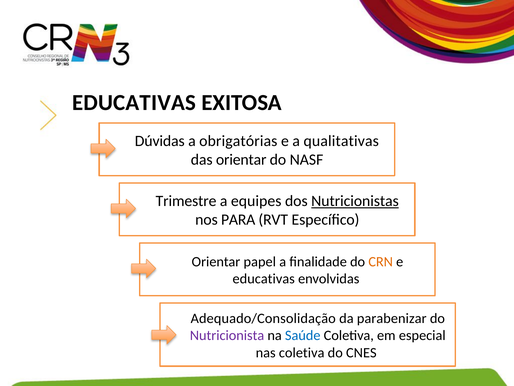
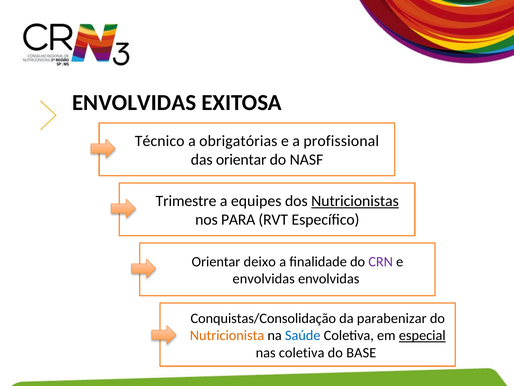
EDUCATIVAS at (134, 103): EDUCATIVAS -> ENVOLVIDAS
Dúvidas: Dúvidas -> Técnico
qualitativas: qualitativas -> profissional
papel: papel -> deixo
CRN colour: orange -> purple
educativas at (264, 279): educativas -> envolvidas
Adequado/Consolidação: Adequado/Consolidação -> Conquistas/Consolidação
Nutricionista colour: purple -> orange
especial underline: none -> present
CNES: CNES -> BASE
